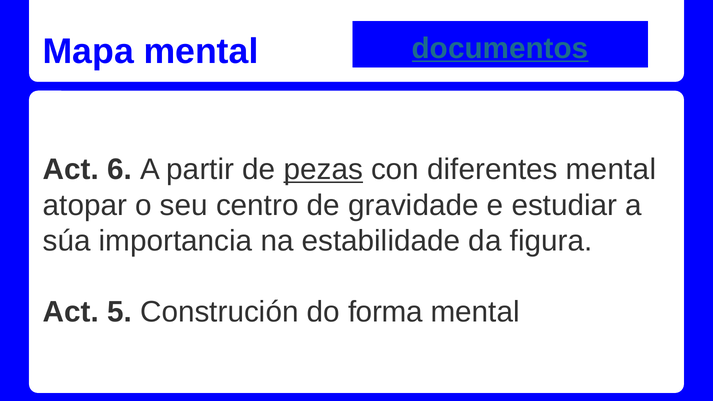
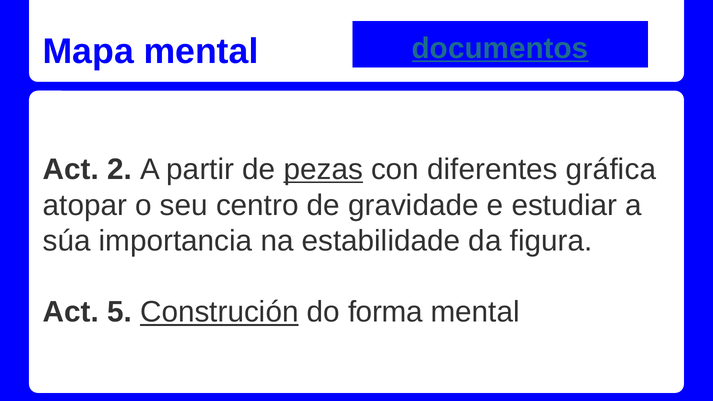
6: 6 -> 2
diferentes mental: mental -> gráfica
Construción underline: none -> present
